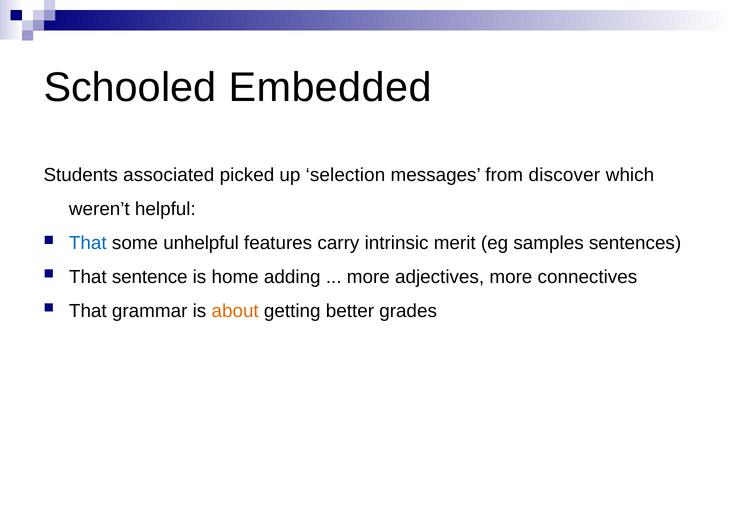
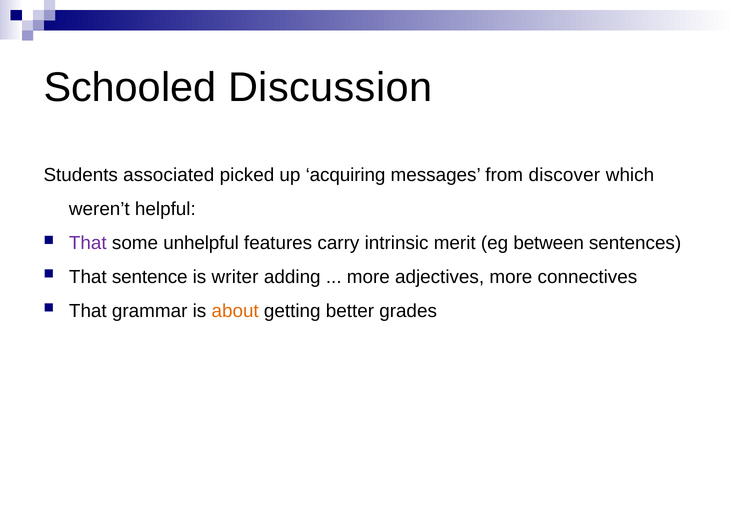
Embedded: Embedded -> Discussion
selection: selection -> acquiring
That at (88, 243) colour: blue -> purple
samples: samples -> between
home: home -> writer
